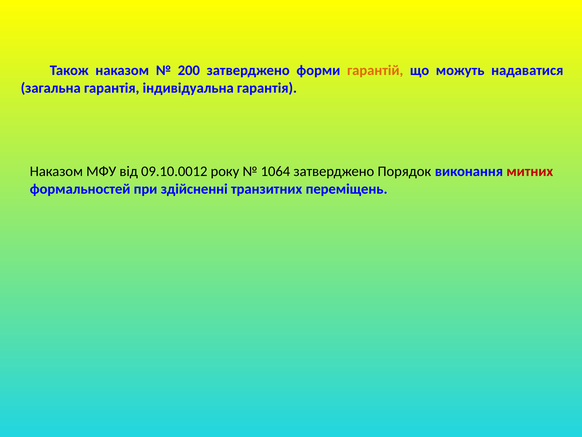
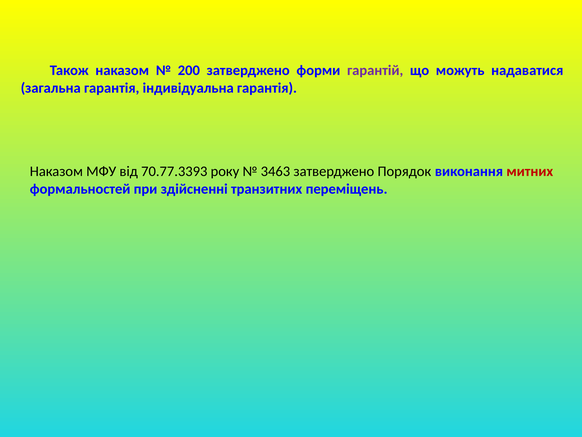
гарантій colour: orange -> purple
09.10.0012: 09.10.0012 -> 70.77.3393
1064: 1064 -> 3463
